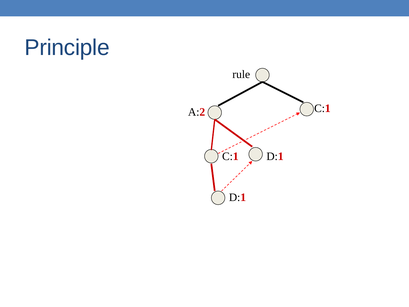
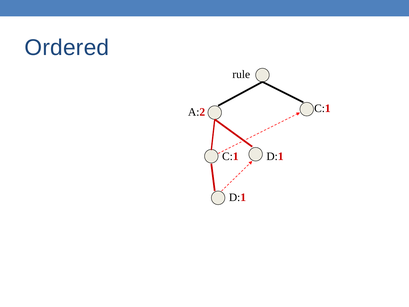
Principle: Principle -> Ordered
